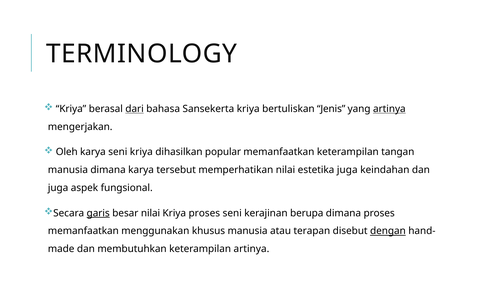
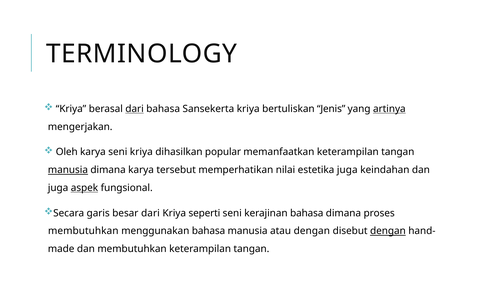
manusia at (68, 170) underline: none -> present
aspek underline: none -> present
garis underline: present -> none
besar nilai: nilai -> dari
Kriya proses: proses -> seperti
kerajinan berupa: berupa -> bahasa
memanfaatkan at (83, 231): memanfaatkan -> membutuhkan
menggunakan khusus: khusus -> bahasa
atau terapan: terapan -> dengan
membutuhkan keterampilan artinya: artinya -> tangan
